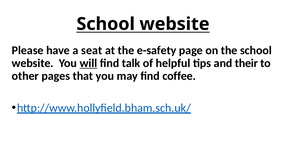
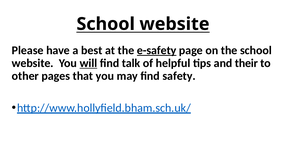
seat: seat -> best
e-safety underline: none -> present
coffee: coffee -> safety
